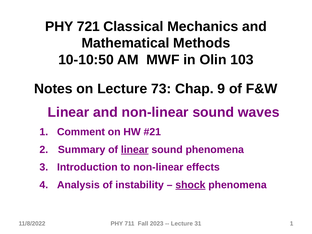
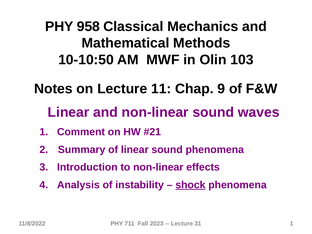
721: 721 -> 958
73: 73 -> 11
linear at (135, 150) underline: present -> none
